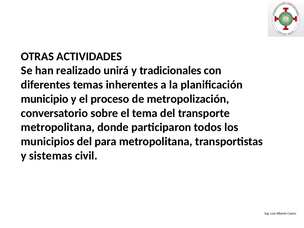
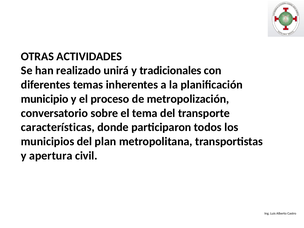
metropolitana at (58, 127): metropolitana -> características
para: para -> plan
sistemas: sistemas -> apertura
